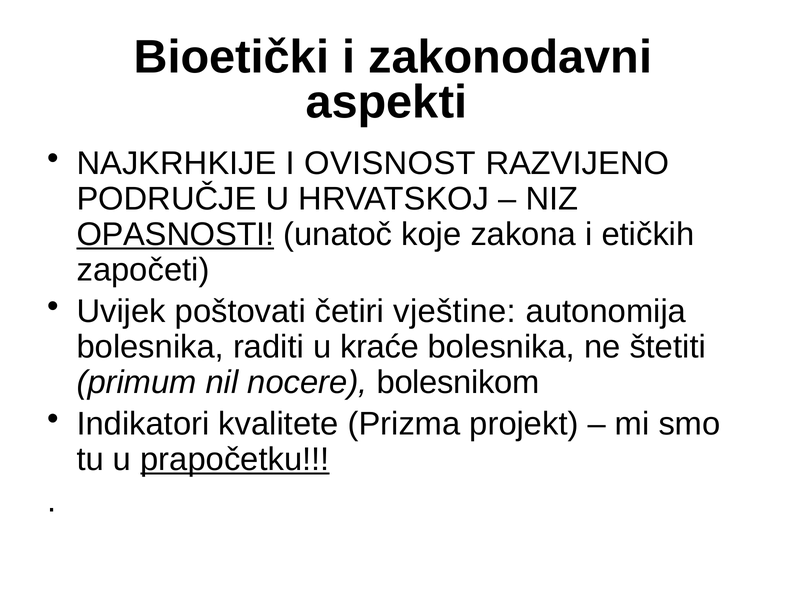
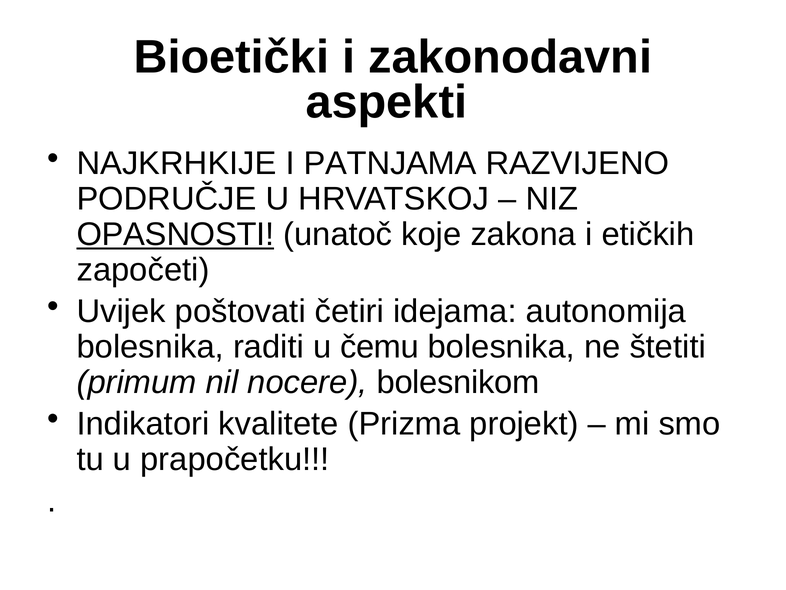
OVISNOST: OVISNOST -> PATNJAMA
vještine: vještine -> idejama
kraće: kraće -> čemu
prapočetku underline: present -> none
